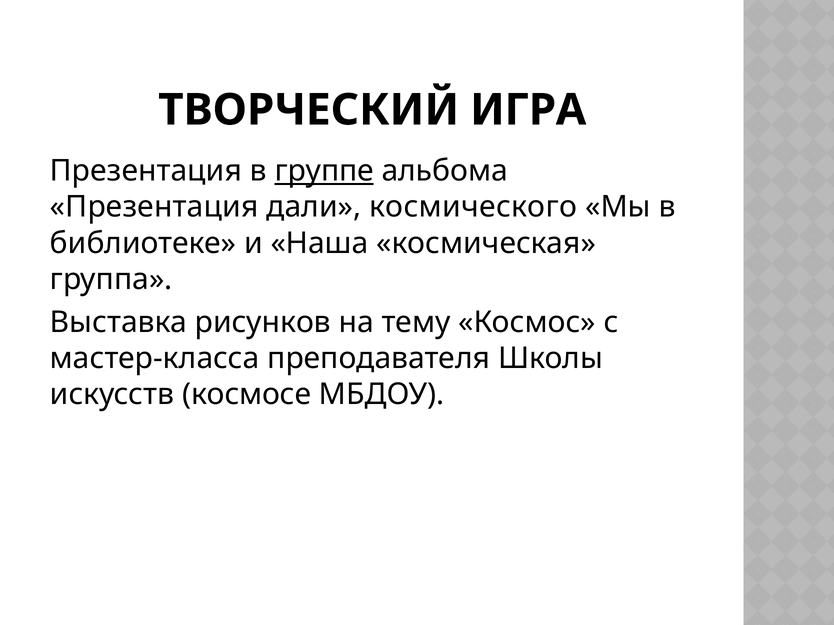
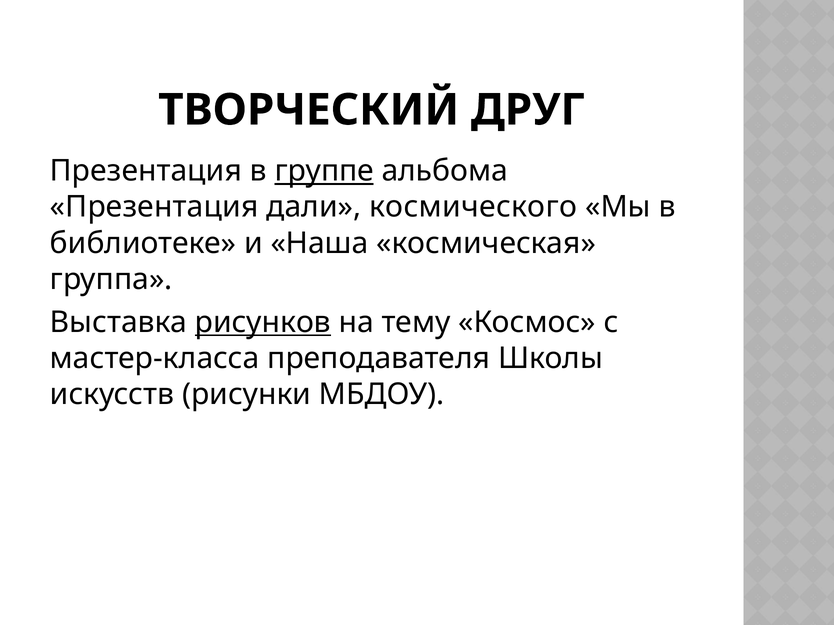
ИГРА: ИГРА -> ДРУГ
рисунков underline: none -> present
космосе: космосе -> рисунки
